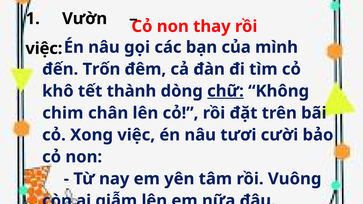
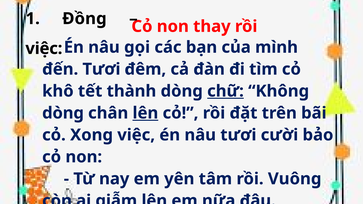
Vườn: Vườn -> Đồng
đến Trốn: Trốn -> Tươi
chim at (63, 113): chim -> dòng
lên at (145, 113) underline: none -> present
